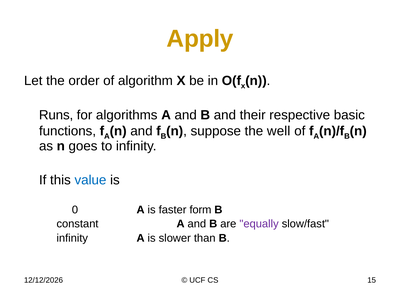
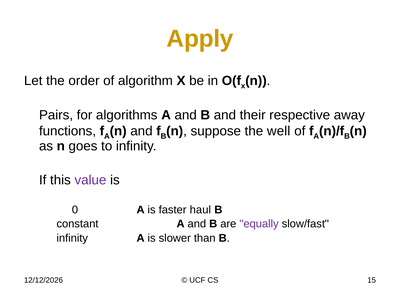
Runs: Runs -> Pairs
basic: basic -> away
value colour: blue -> purple
form: form -> haul
